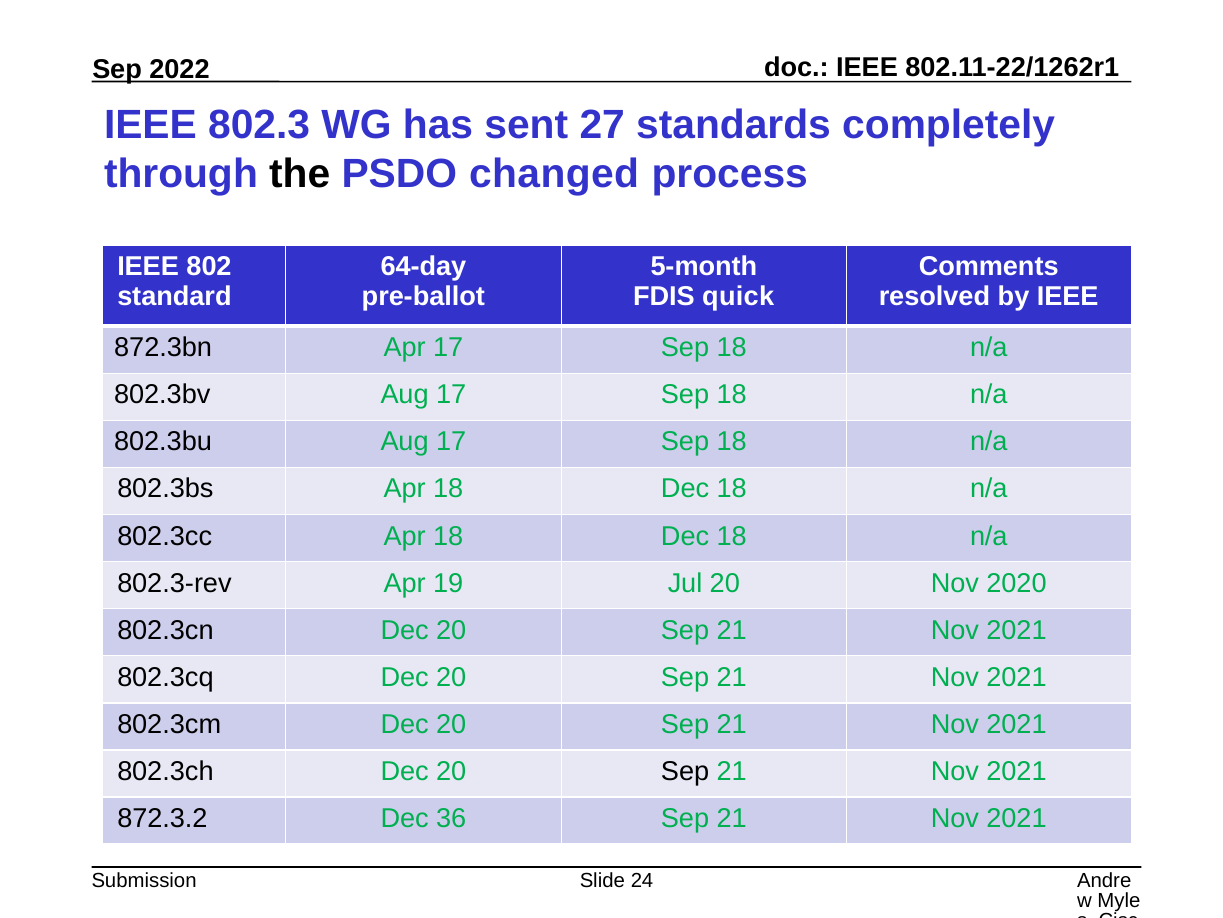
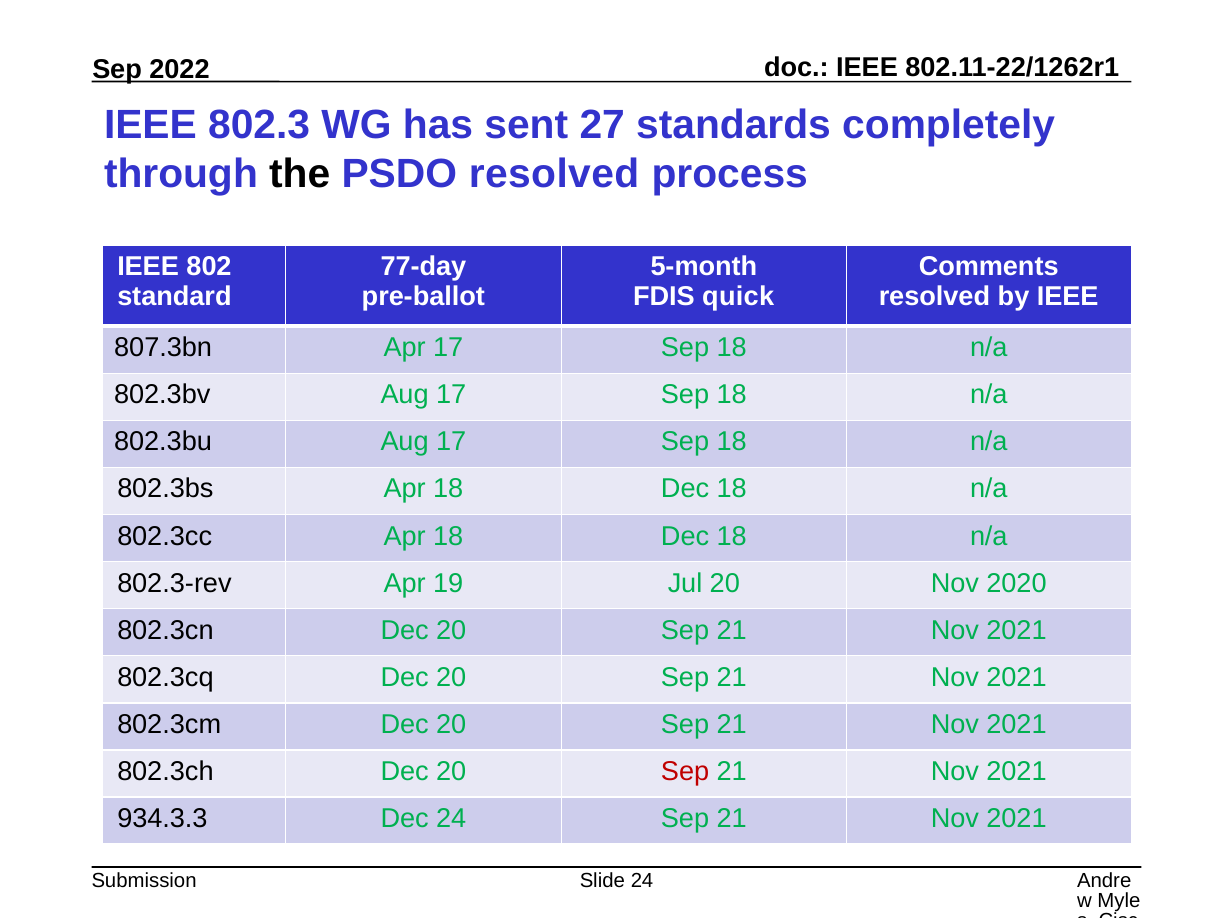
PSDO changed: changed -> resolved
64-day: 64-day -> 77-day
872.3bn: 872.3bn -> 807.3bn
Sep at (685, 771) colour: black -> red
872.3.2: 872.3.2 -> 934.3.3
Dec 36: 36 -> 24
